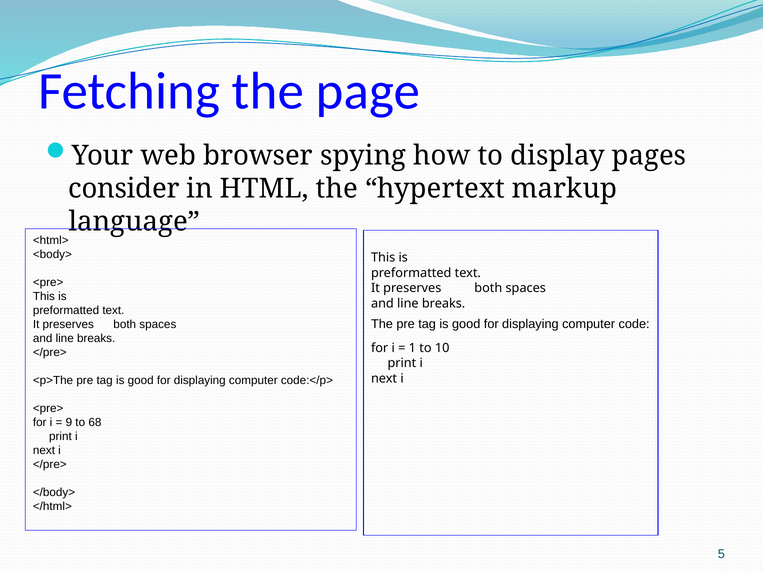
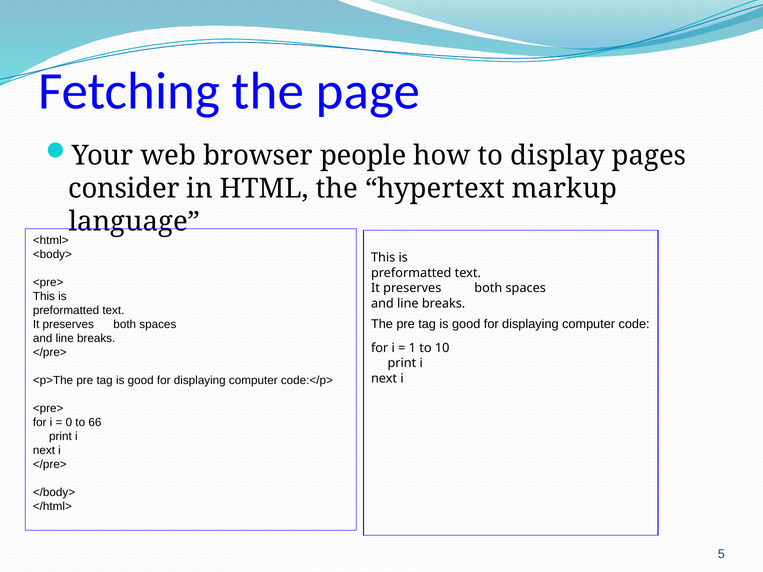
spying: spying -> people
9: 9 -> 0
68: 68 -> 66
